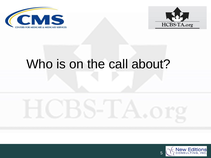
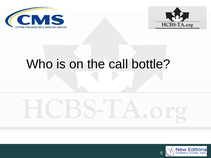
about: about -> bottle
